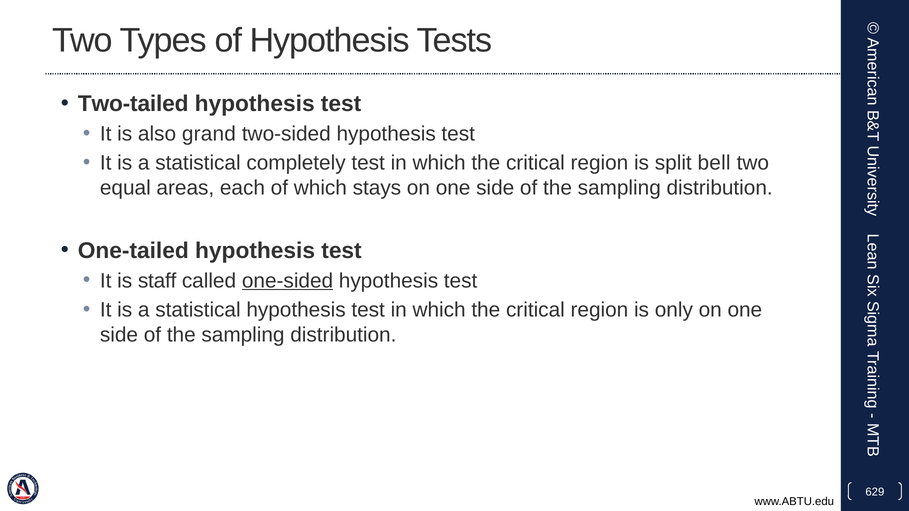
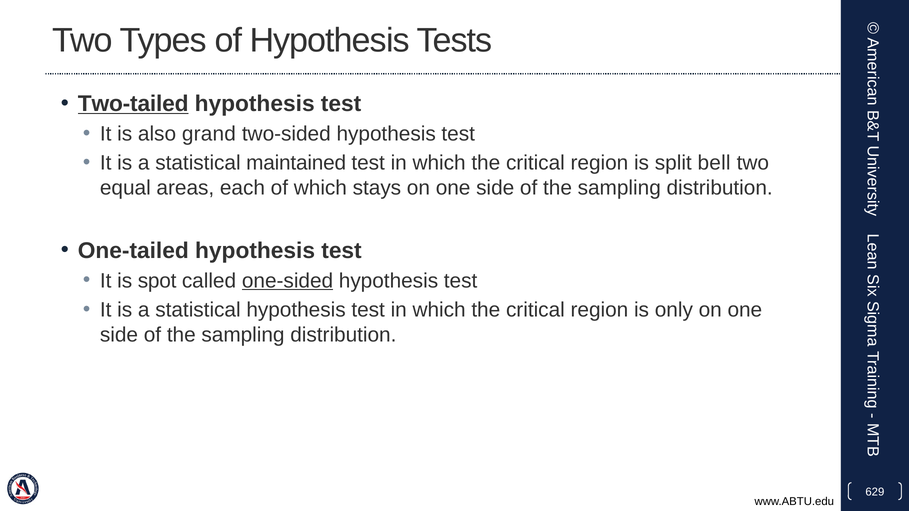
Two-tailed underline: none -> present
completely: completely -> maintained
staff: staff -> spot
